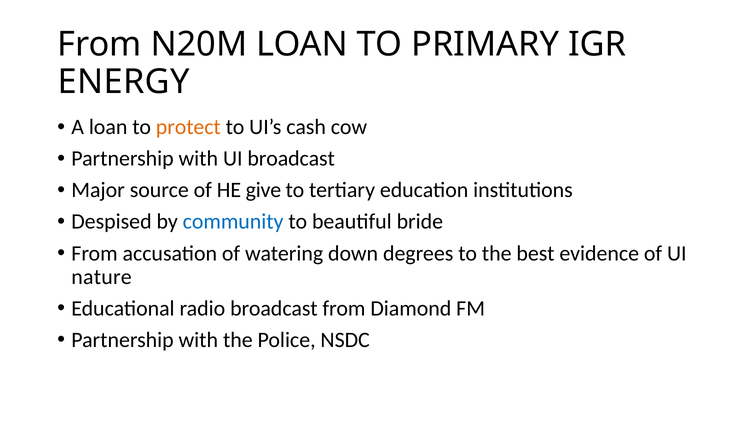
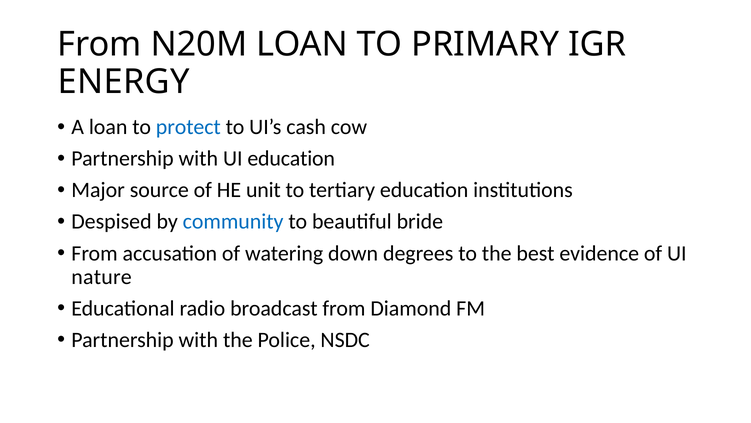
protect colour: orange -> blue
UI broadcast: broadcast -> education
give: give -> unit
